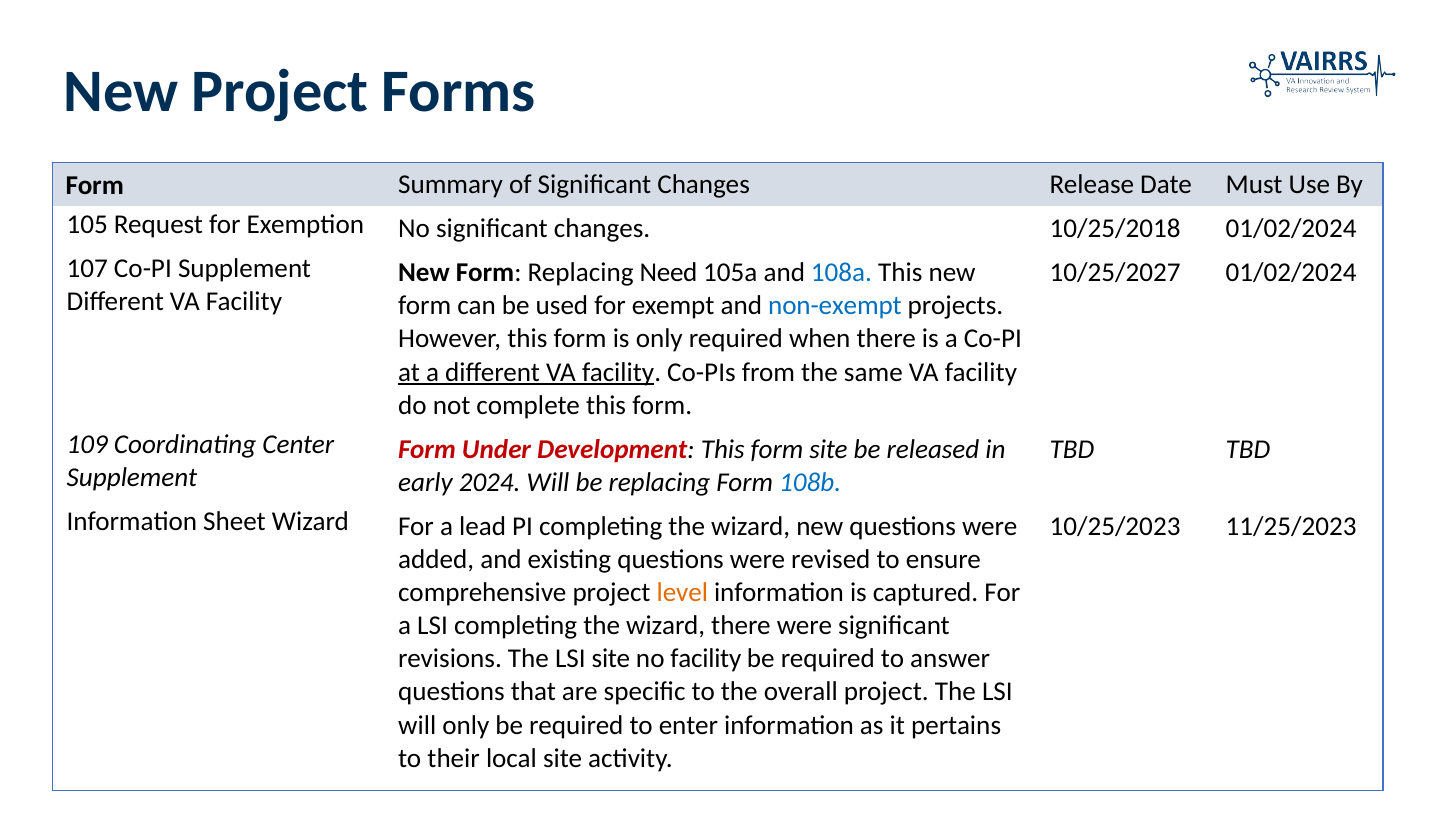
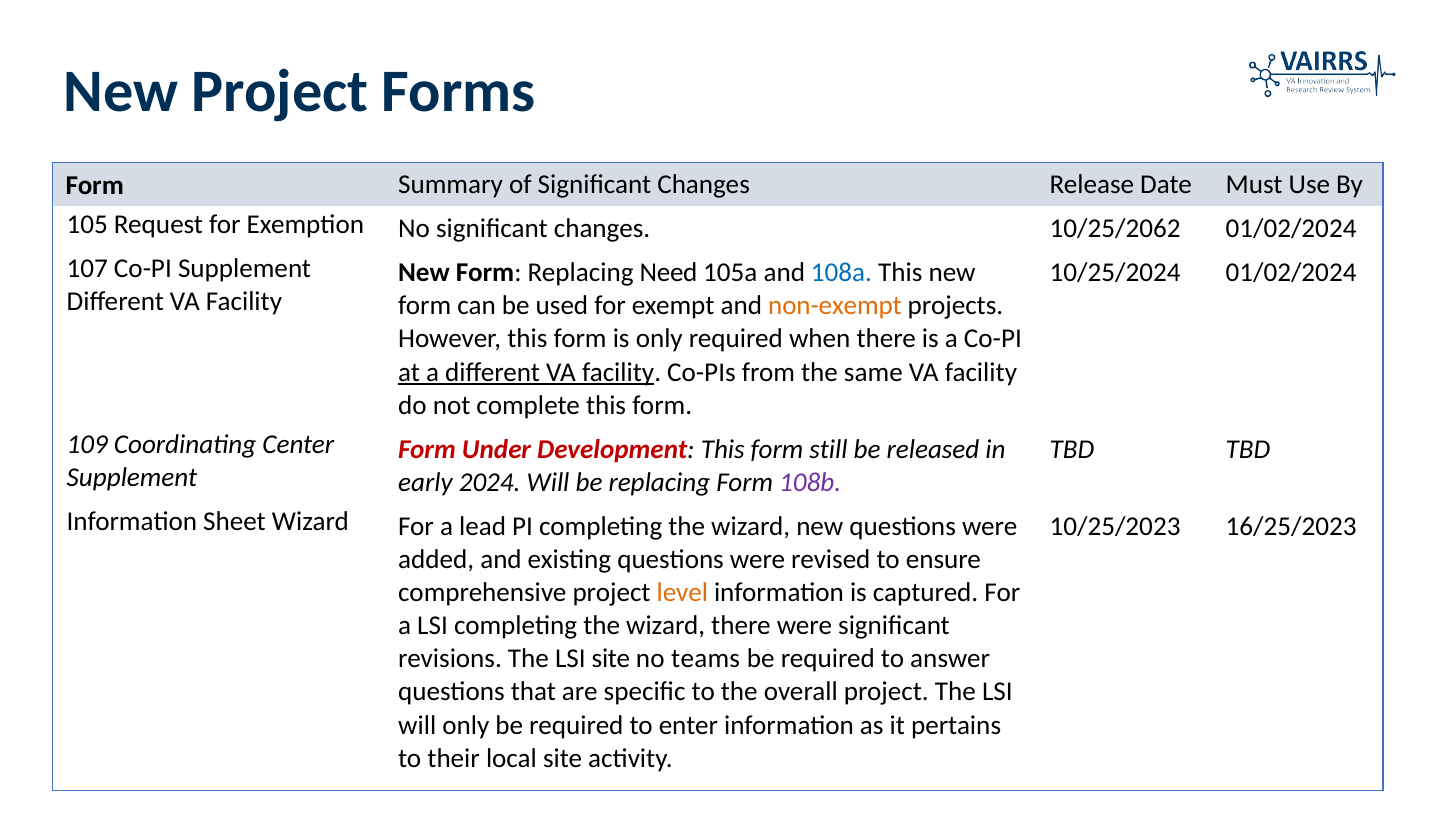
10/25/2018: 10/25/2018 -> 10/25/2062
10/25/2027: 10/25/2027 -> 10/25/2024
non-exempt colour: blue -> orange
form site: site -> still
108b colour: blue -> purple
11/25/2023: 11/25/2023 -> 16/25/2023
no facility: facility -> teams
